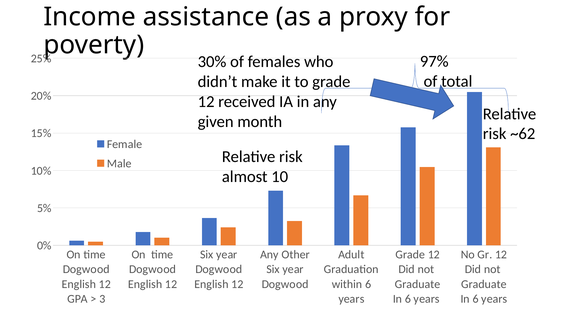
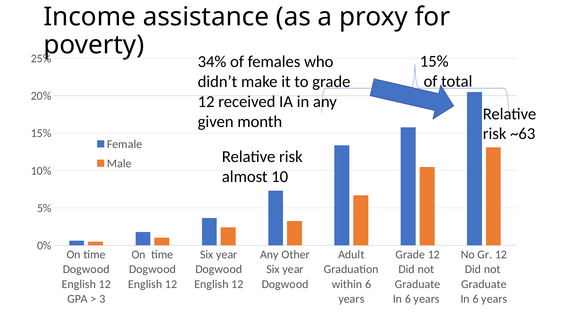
97% at (434, 61): 97% -> 15%
30%: 30% -> 34%
~62: ~62 -> ~63
